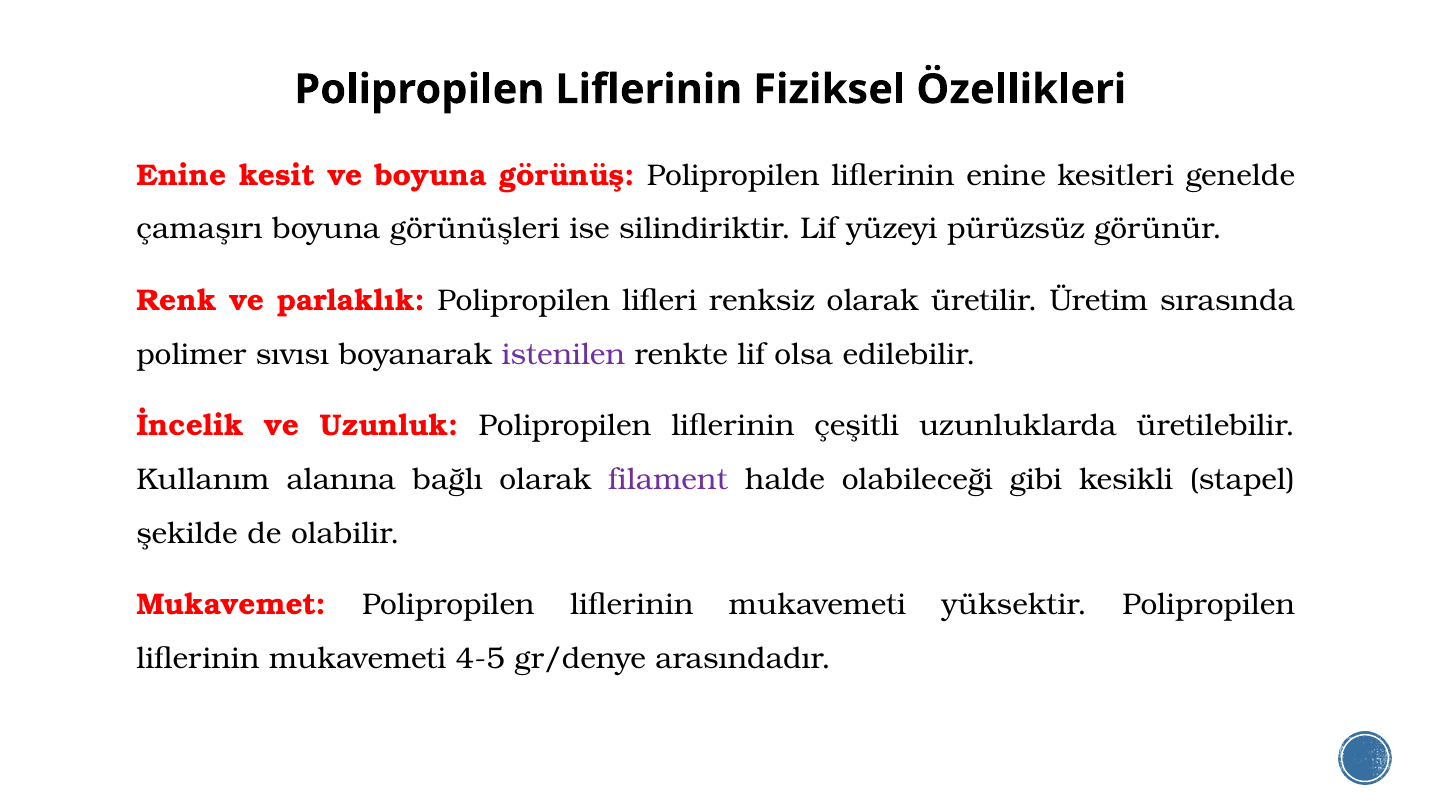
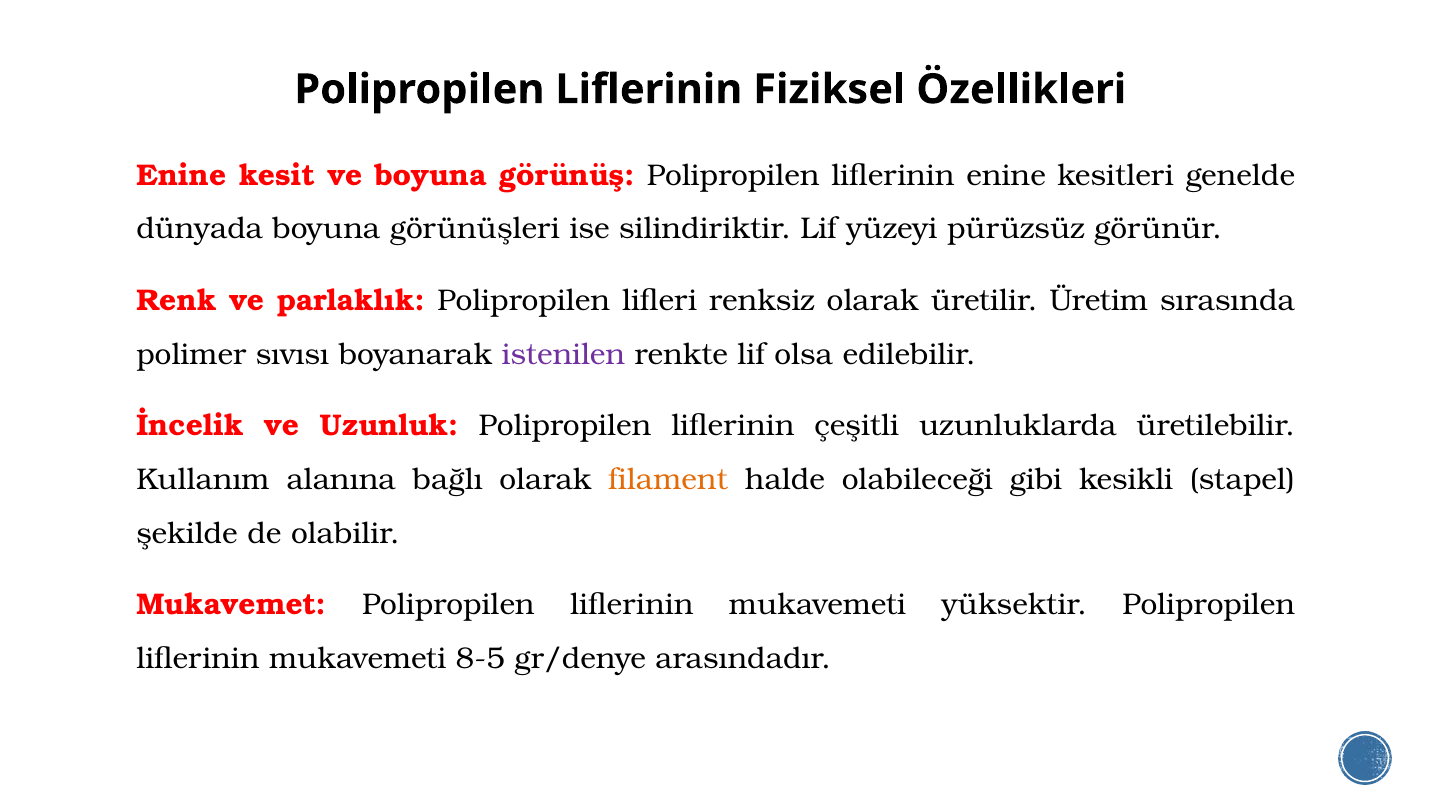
çamaşırı: çamaşırı -> dünyada
filament colour: purple -> orange
4-5: 4-5 -> 8-5
